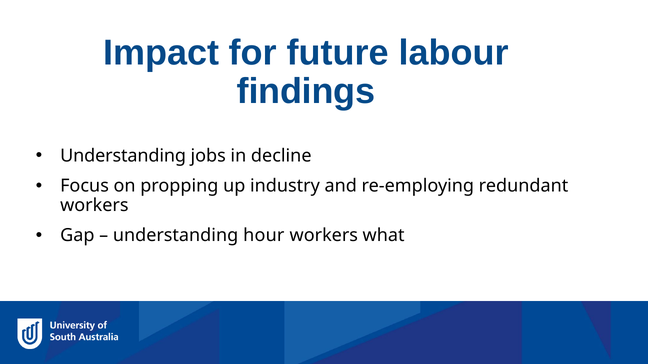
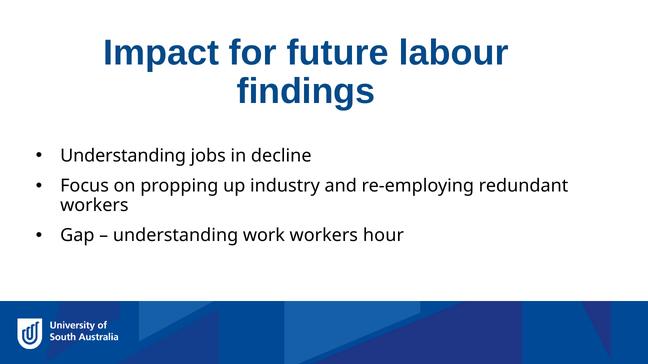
hour: hour -> work
what: what -> hour
